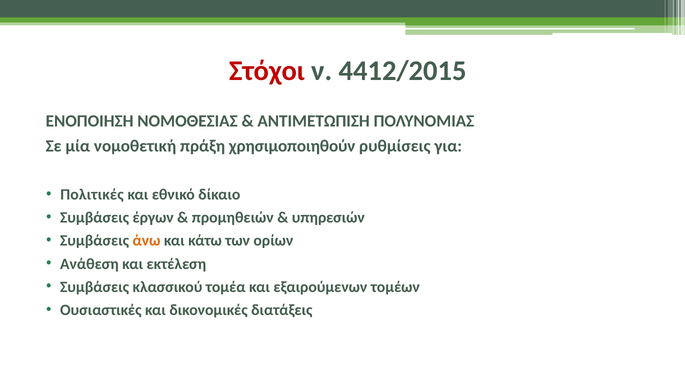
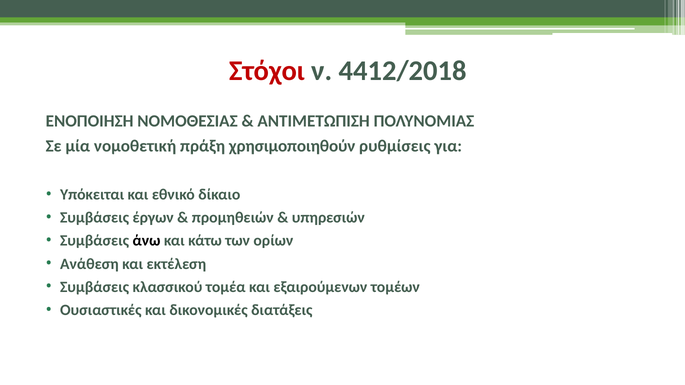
4412/2015: 4412/2015 -> 4412/2018
Πολιτικές: Πολιτικές -> Υπόκειται
άνω colour: orange -> black
